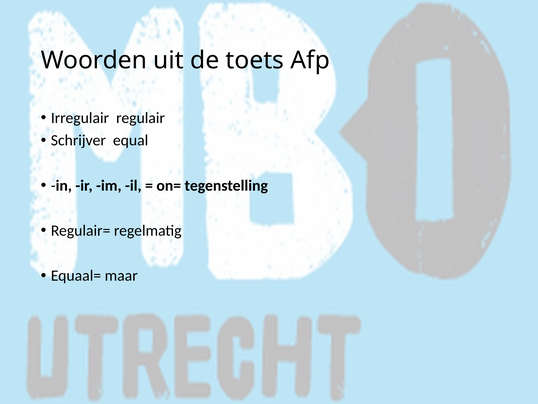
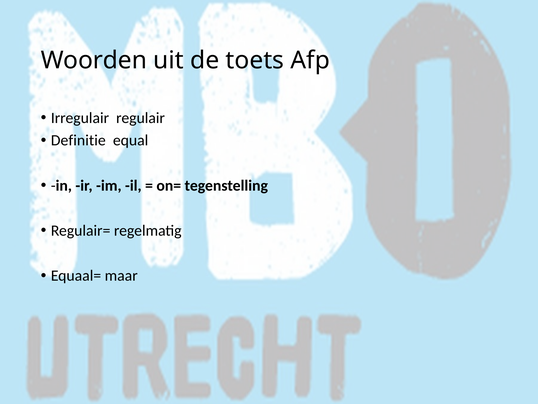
Schrijver: Schrijver -> Definitie
